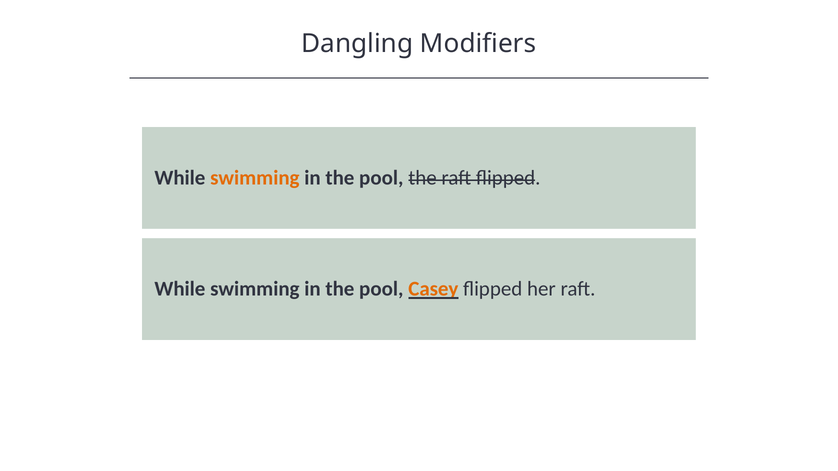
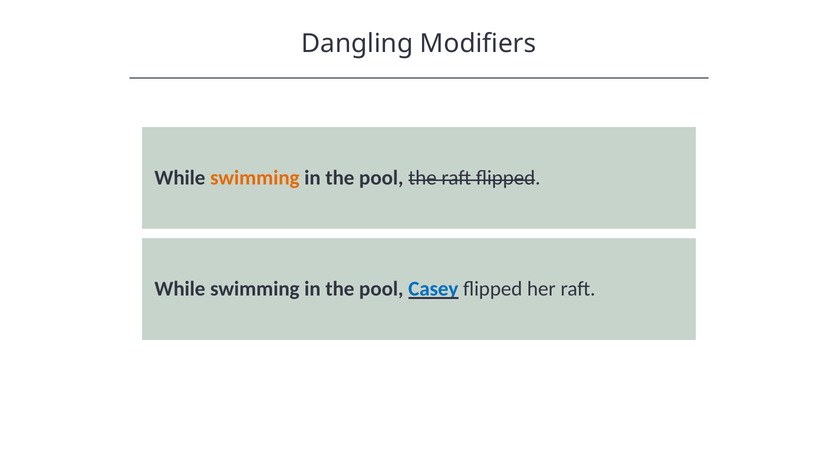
Casey colour: orange -> blue
